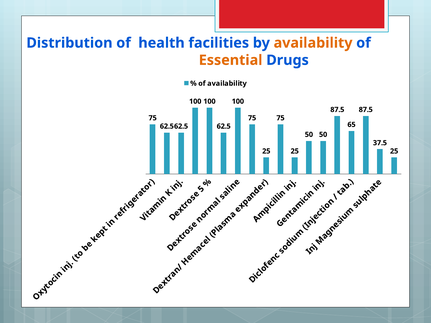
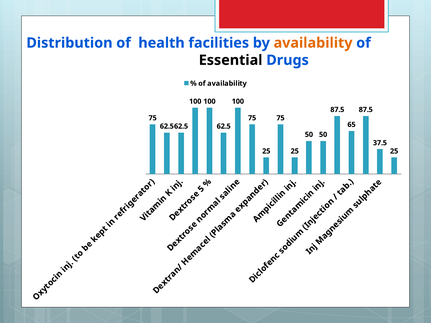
Essential colour: orange -> black
